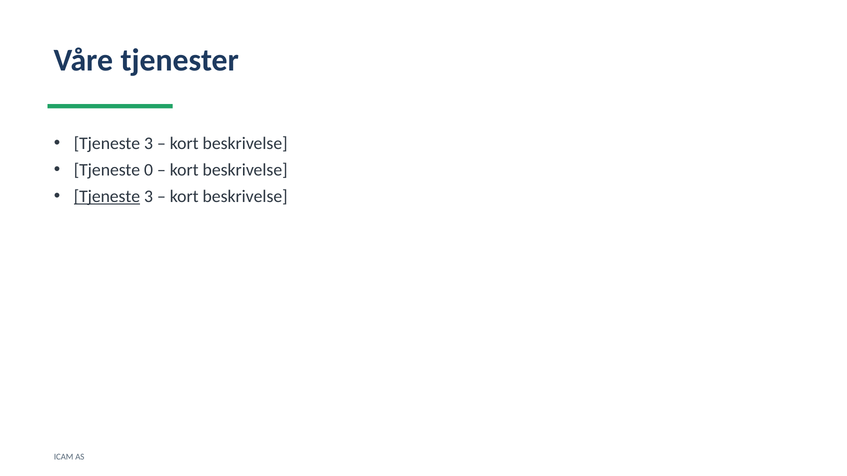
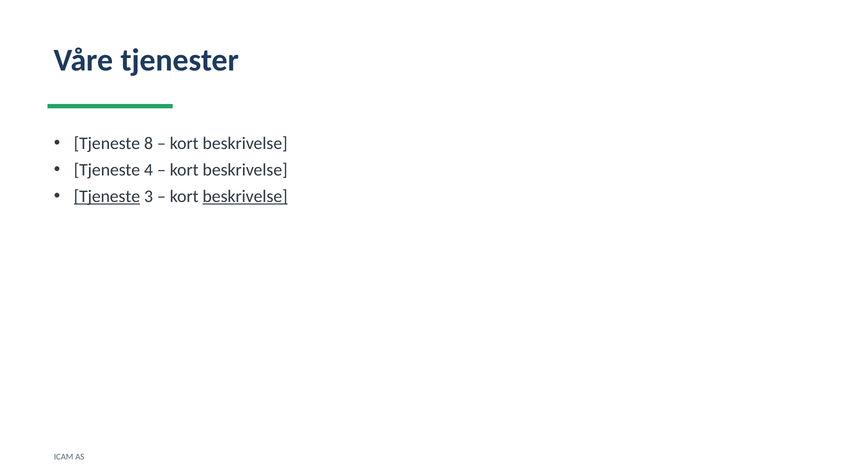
3 at (148, 143): 3 -> 8
0: 0 -> 4
beskrivelse at (245, 196) underline: none -> present
